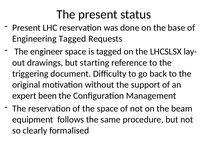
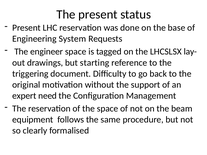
Engineering Tagged: Tagged -> System
been: been -> need
